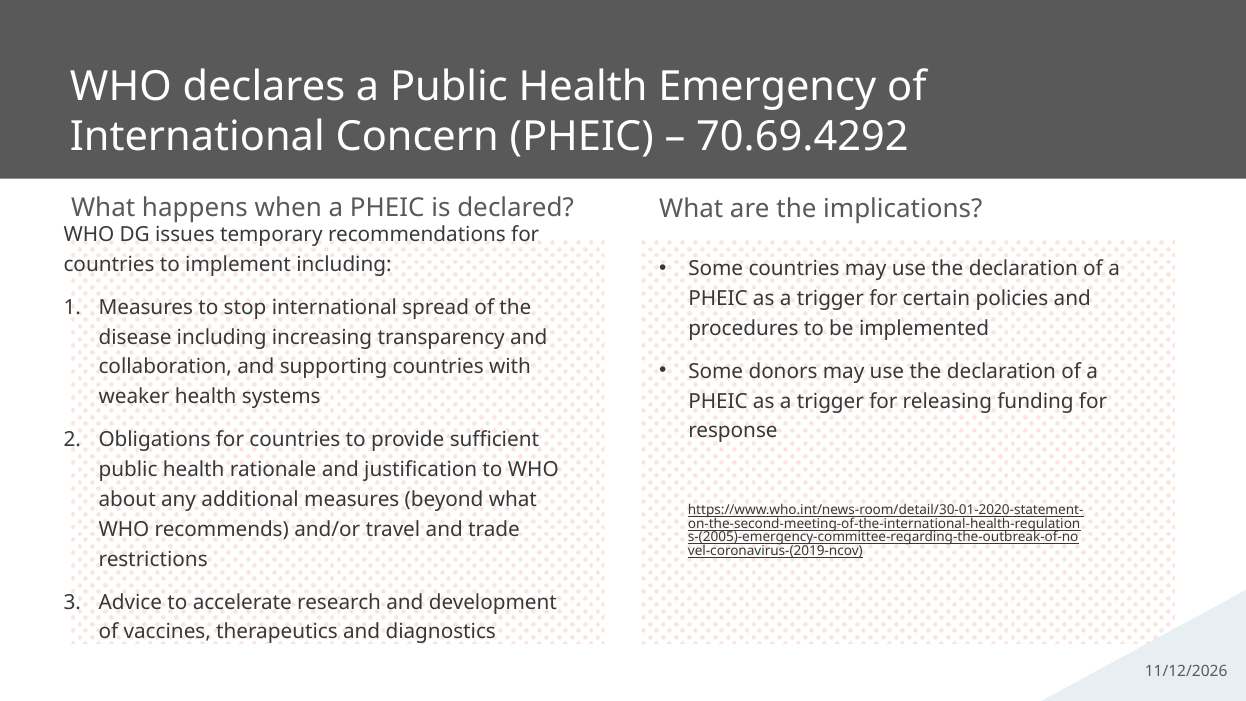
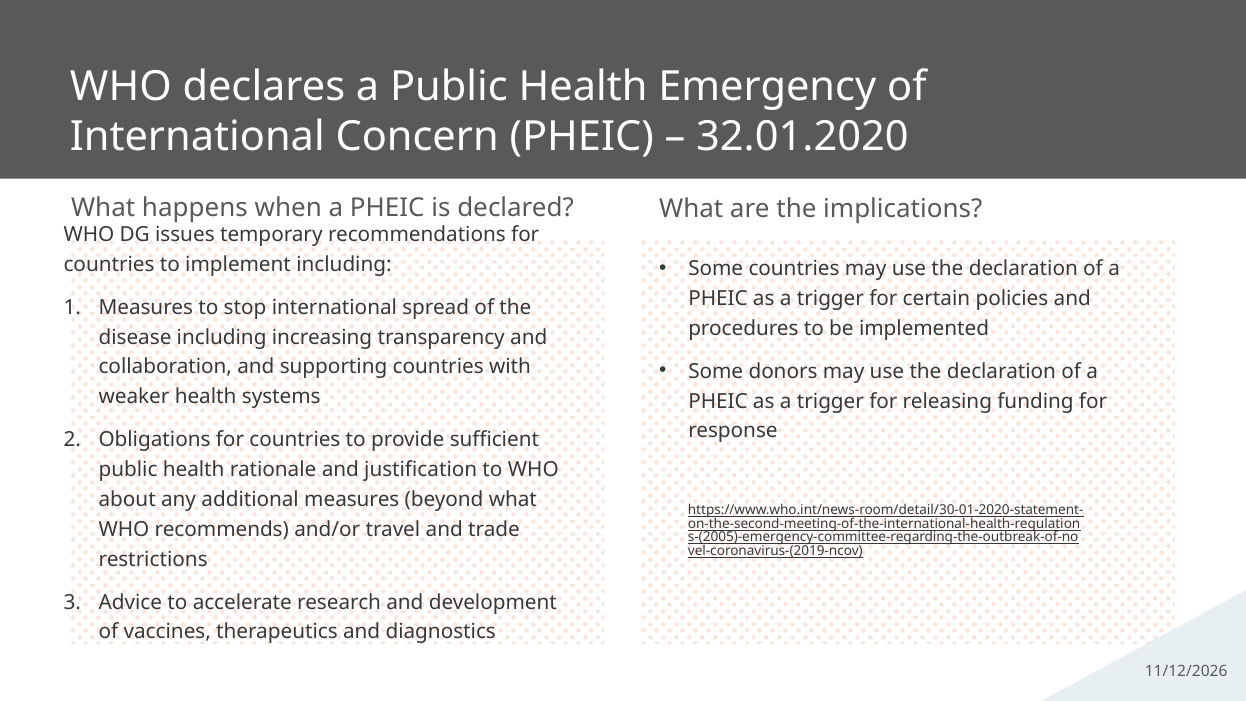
70.69.4292: 70.69.4292 -> 32.01.2020
